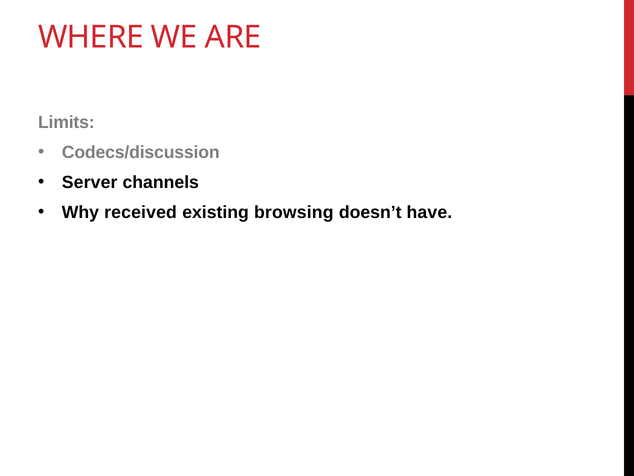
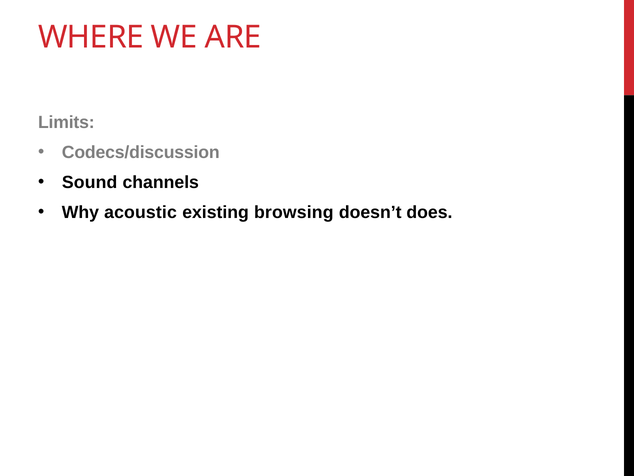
Server: Server -> Sound
received: received -> acoustic
have: have -> does
